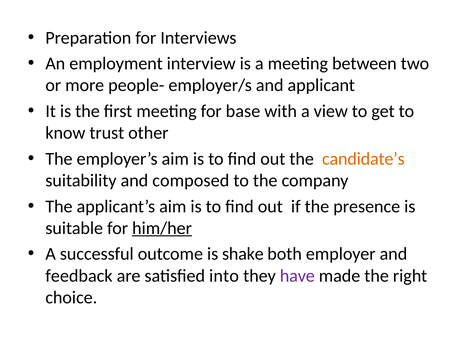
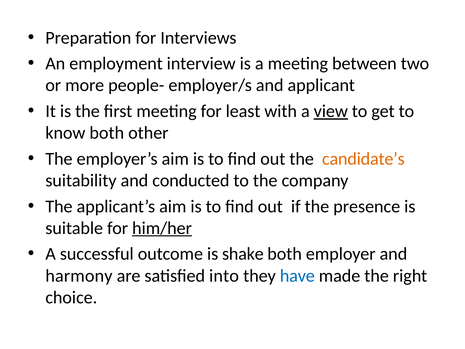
base: base -> least
view underline: none -> present
know trust: trust -> both
composed: composed -> conducted
feedback: feedback -> harmony
have colour: purple -> blue
